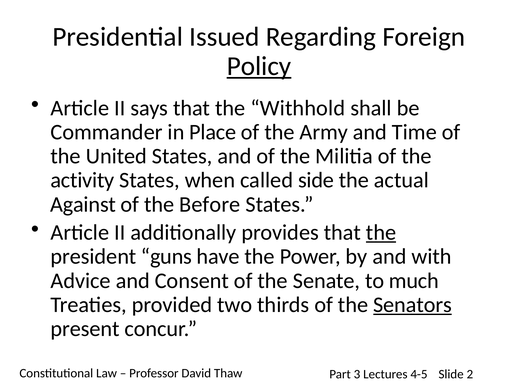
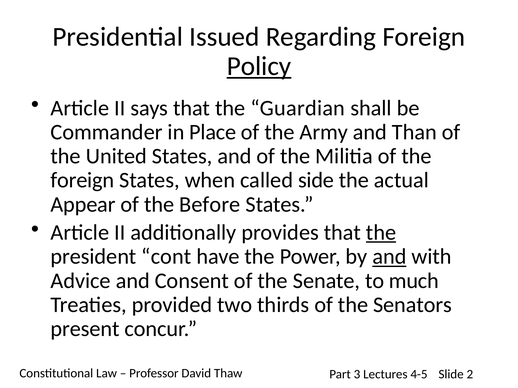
Withhold: Withhold -> Guardian
Time: Time -> Than
activity at (82, 181): activity -> foreign
Against: Against -> Appear
guns: guns -> cont
and at (389, 257) underline: none -> present
Senators underline: present -> none
